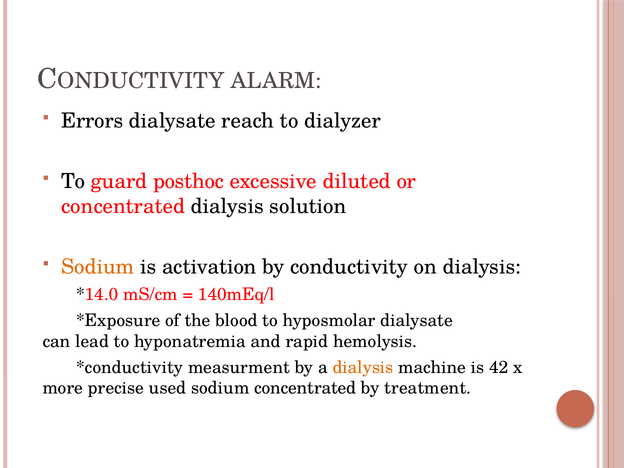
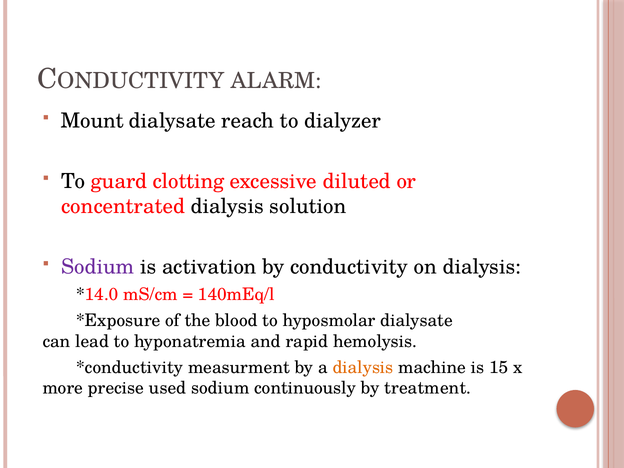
Errors: Errors -> Mount
posthoc: posthoc -> clotting
Sodium at (98, 267) colour: orange -> purple
42: 42 -> 15
sodium concentrated: concentrated -> continuously
